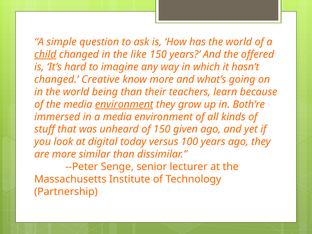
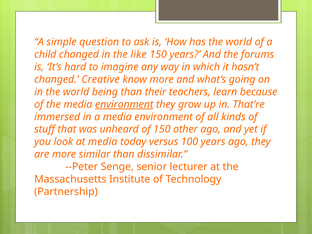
child underline: present -> none
offered: offered -> forums
Both’re: Both’re -> That’re
given: given -> other
at digital: digital -> media
